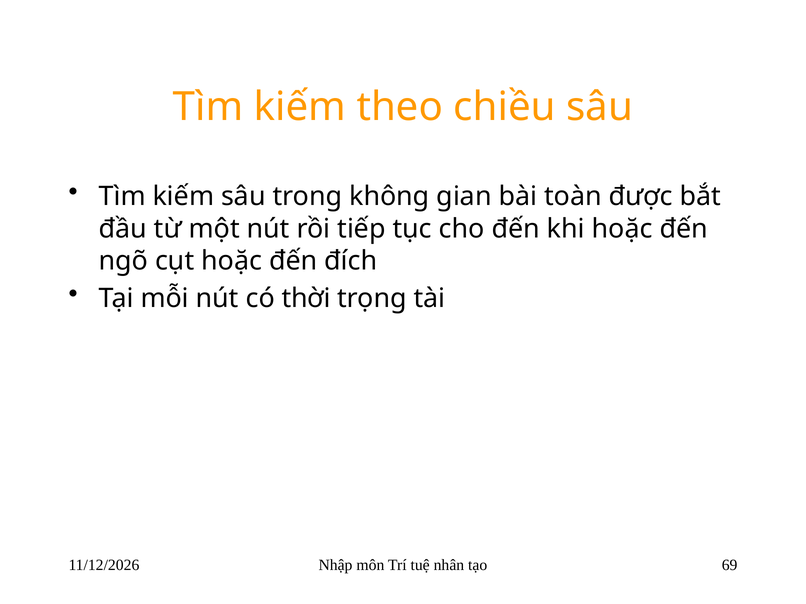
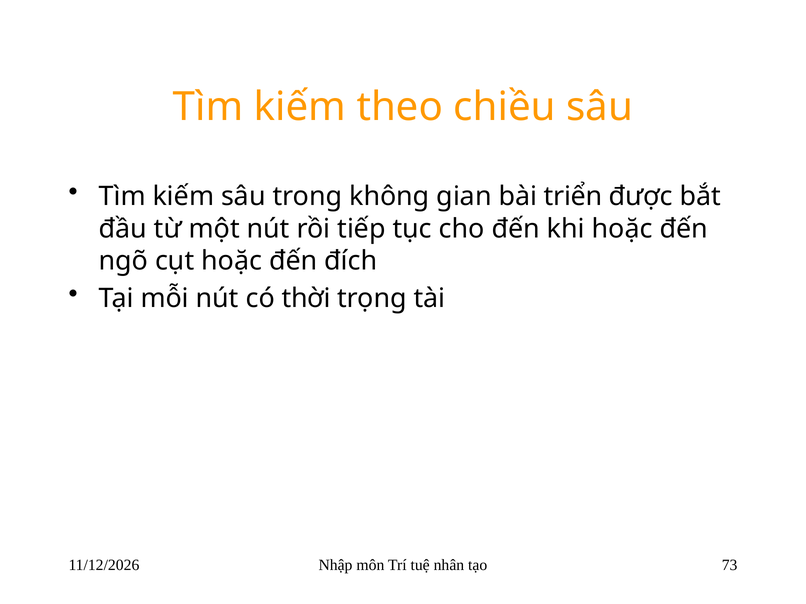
toàn: toàn -> triển
69: 69 -> 73
